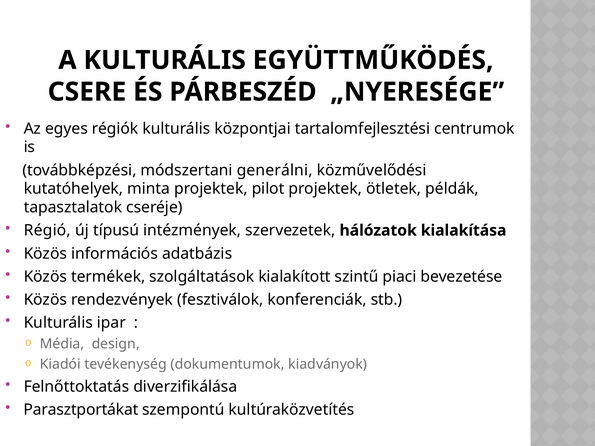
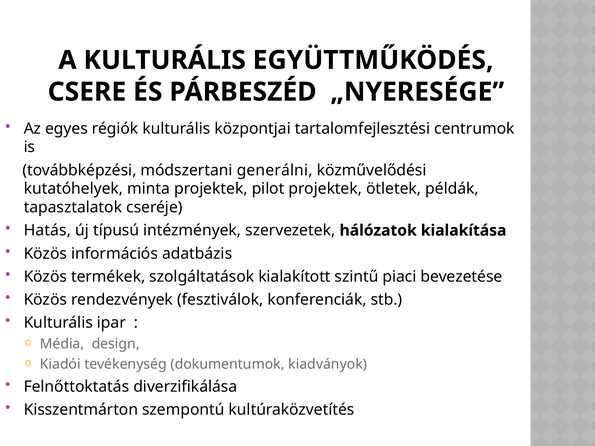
Régió: Régió -> Hatás
Parasztportákat: Parasztportákat -> Kisszentmárton
